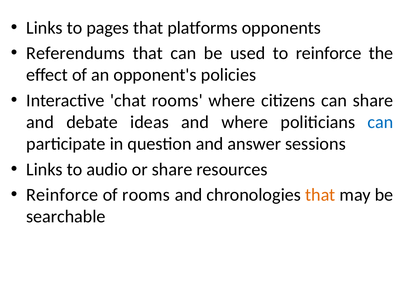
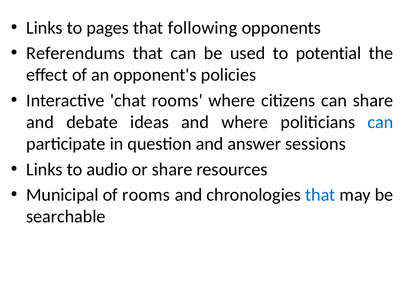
platforms: platforms -> following
to reinforce: reinforce -> potential
Reinforce at (62, 195): Reinforce -> Municipal
that at (320, 195) colour: orange -> blue
